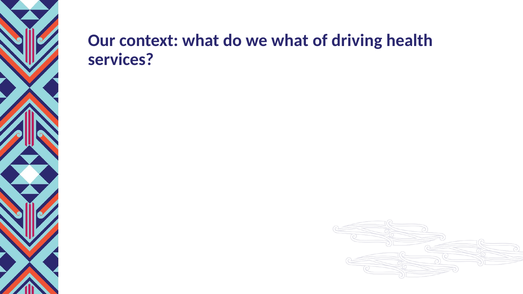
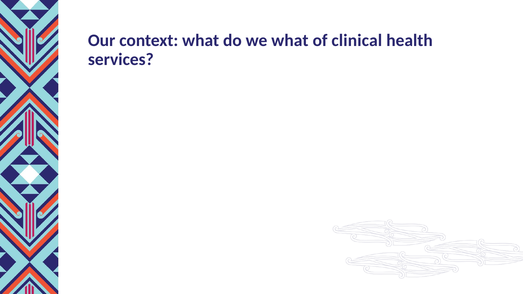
driving: driving -> clinical
